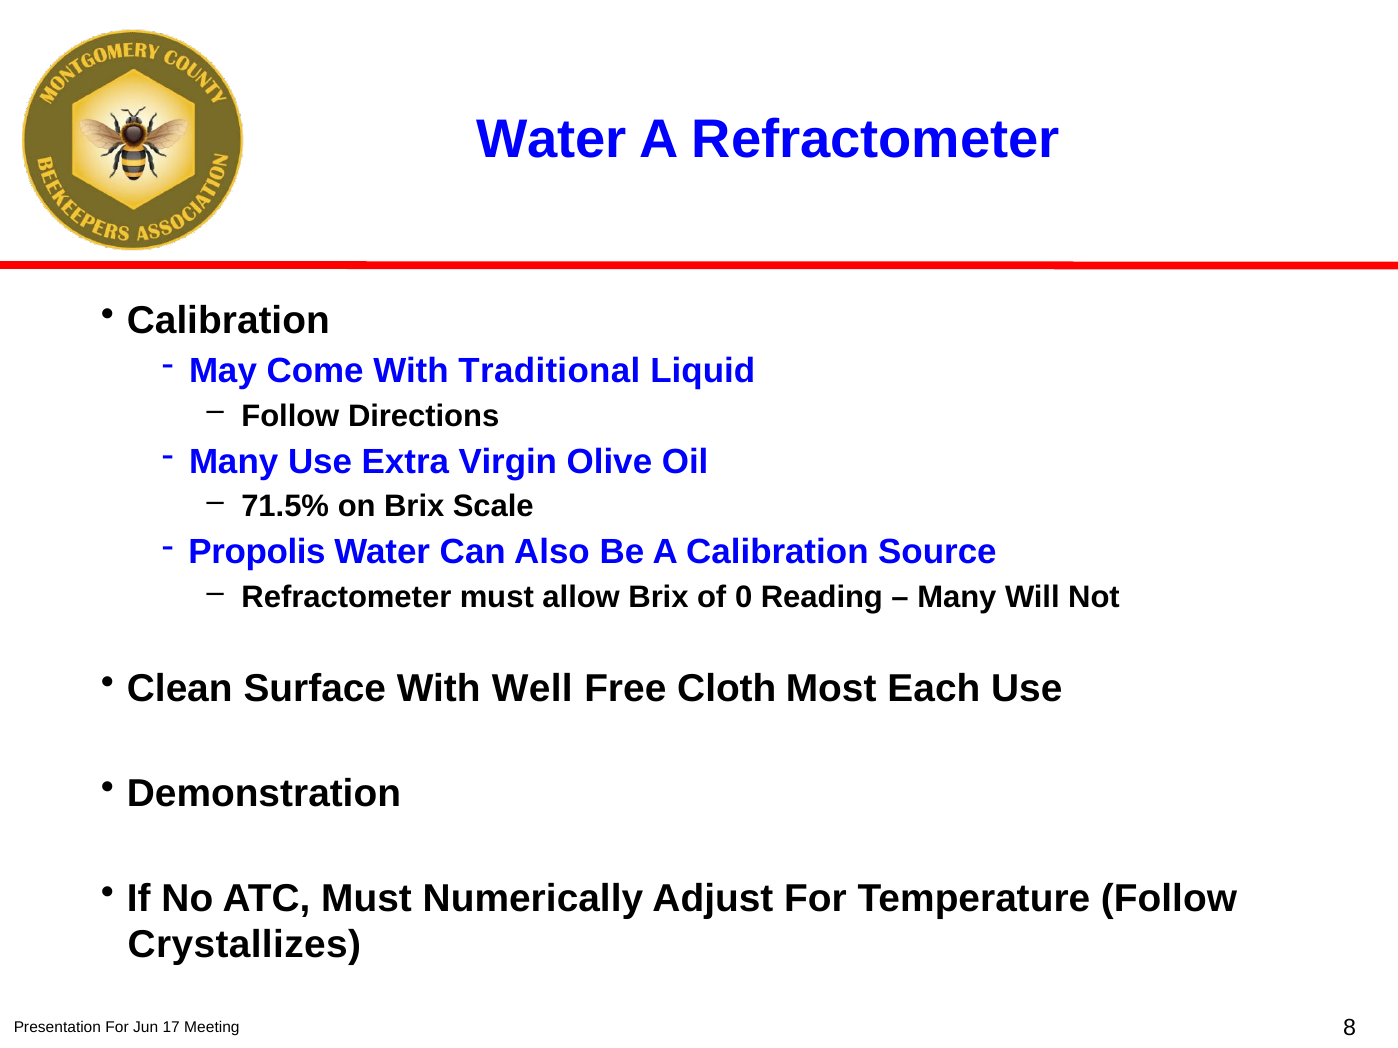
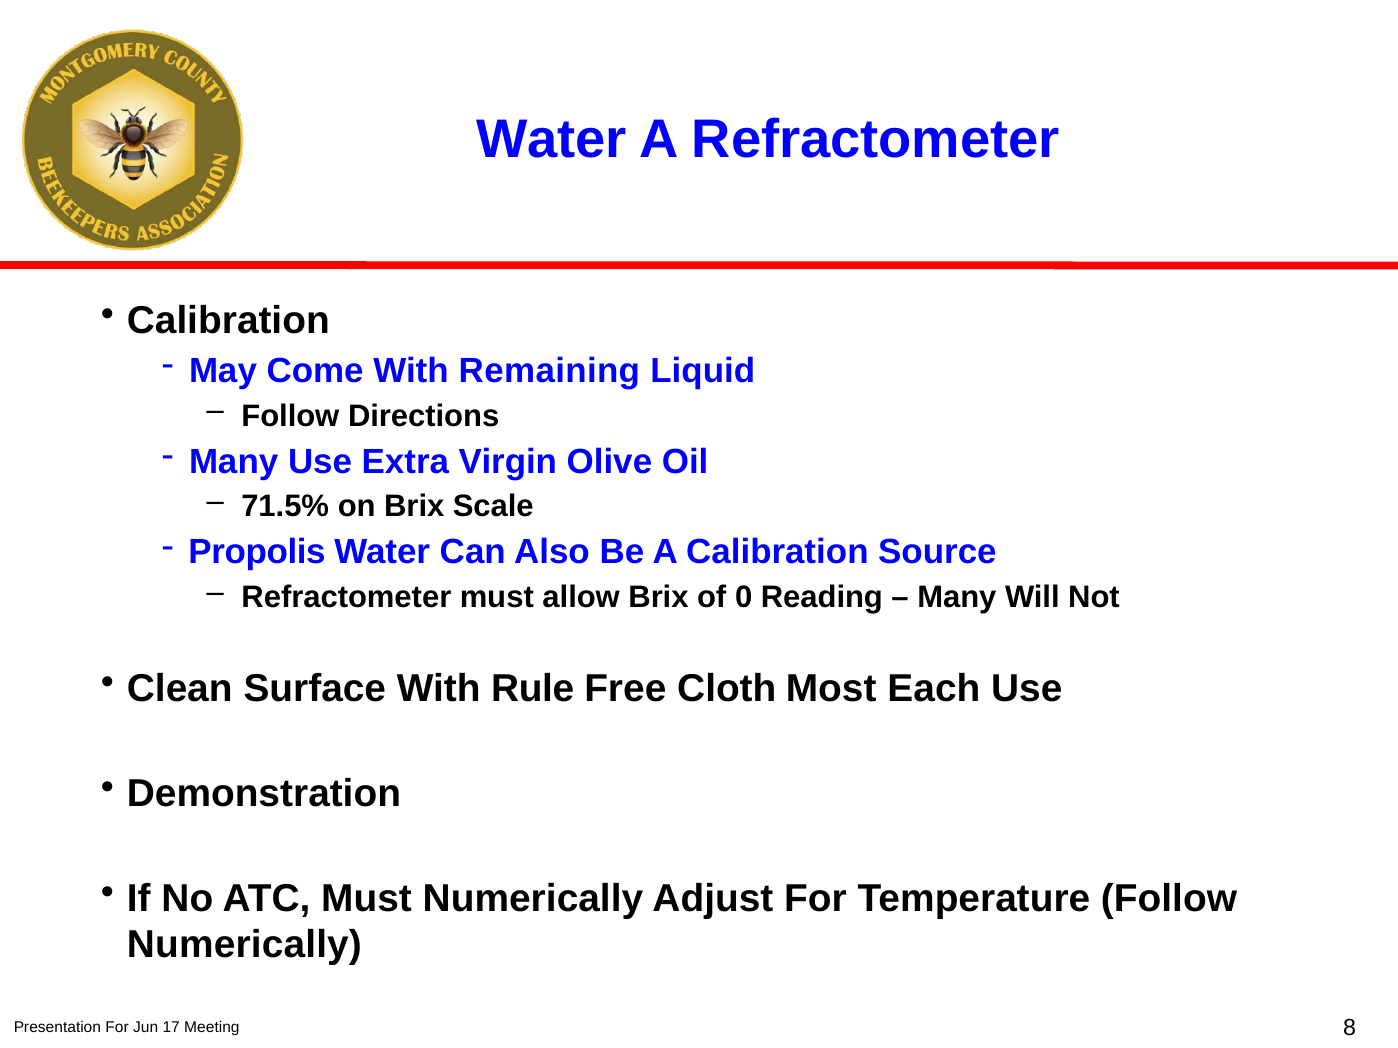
Traditional: Traditional -> Remaining
Well: Well -> Rule
Crystallizes at (244, 946): Crystallizes -> Numerically
